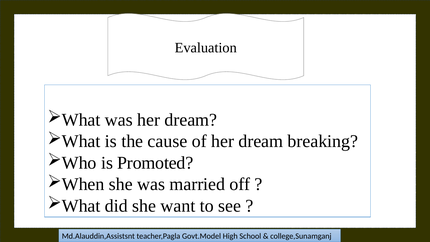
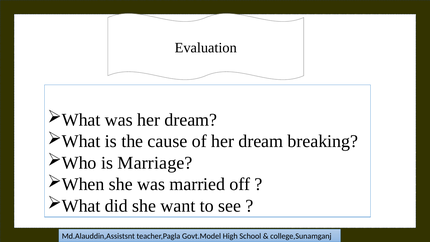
Promoted: Promoted -> Marriage
